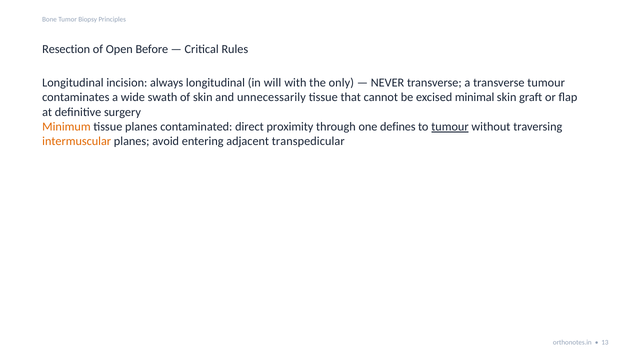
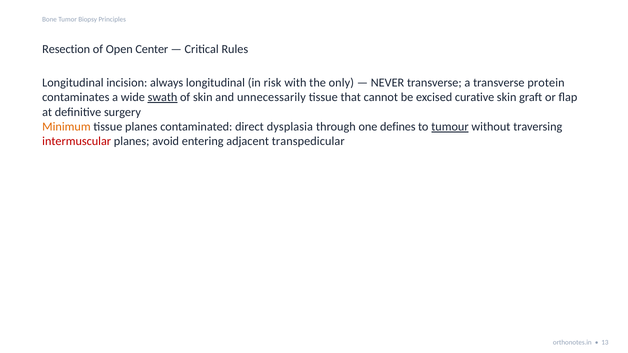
Before: Before -> Center
will: will -> risk
transverse tumour: tumour -> protein
swath underline: none -> present
minimal: minimal -> curative
proximity: proximity -> dysplasia
intermuscular colour: orange -> red
